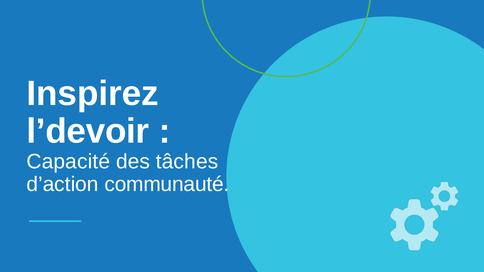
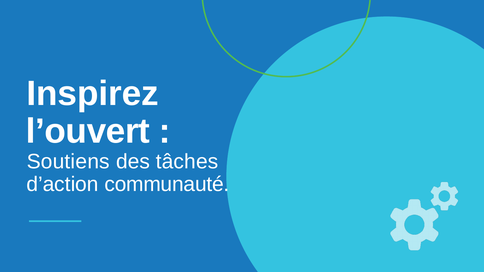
l’devoir: l’devoir -> l’ouvert
Capacité: Capacité -> Soutiens
